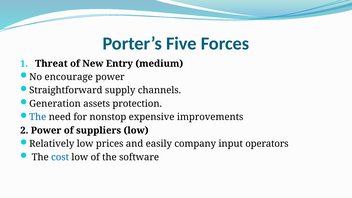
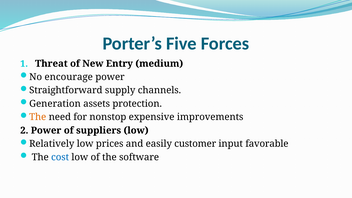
The at (38, 117) colour: blue -> orange
company: company -> customer
operators: operators -> favorable
